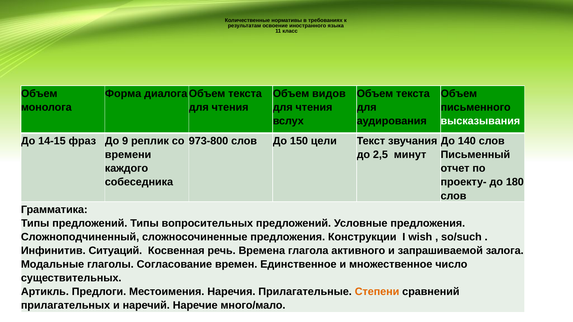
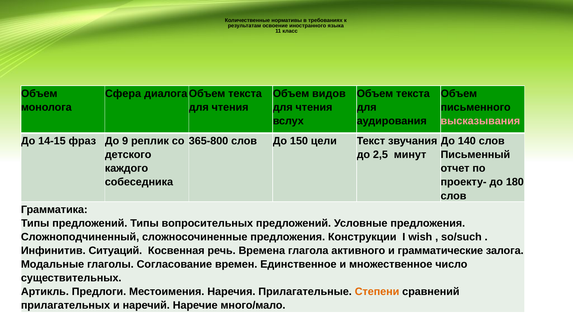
Форма: Форма -> Сфера
высказывания colour: white -> pink
973-800: 973-800 -> 365-800
времени: времени -> детского
запрашиваемой: запрашиваемой -> грамматические
